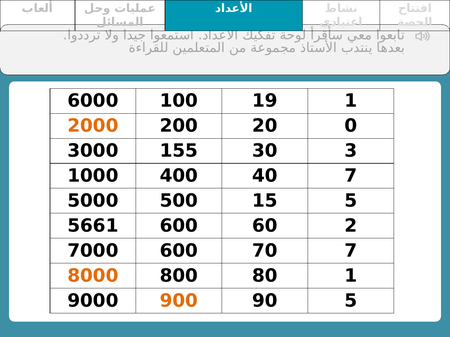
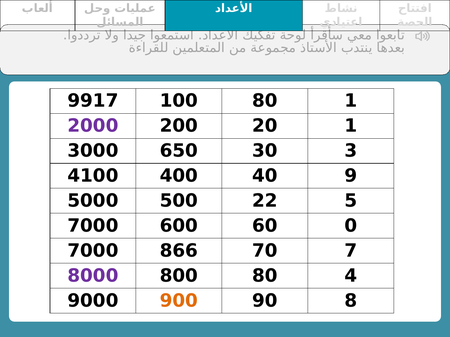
6000: 6000 -> 9917
100 19: 19 -> 80
2000 colour: orange -> purple
20 0: 0 -> 1
155: 155 -> 650
1000: 1000 -> 4100
40 7: 7 -> 9
15: 15 -> 22
5661 at (93, 226): 5661 -> 7000
2: 2 -> 0
7000 600: 600 -> 866
8000 colour: orange -> purple
80 1: 1 -> 4
90 5: 5 -> 8
